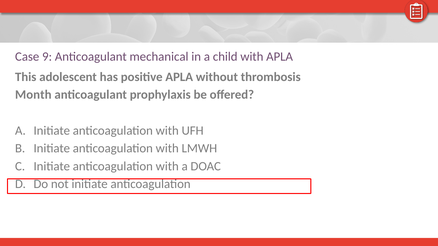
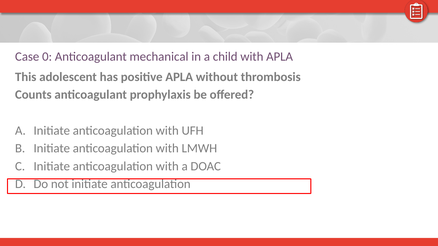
9: 9 -> 0
Month: Month -> Counts
